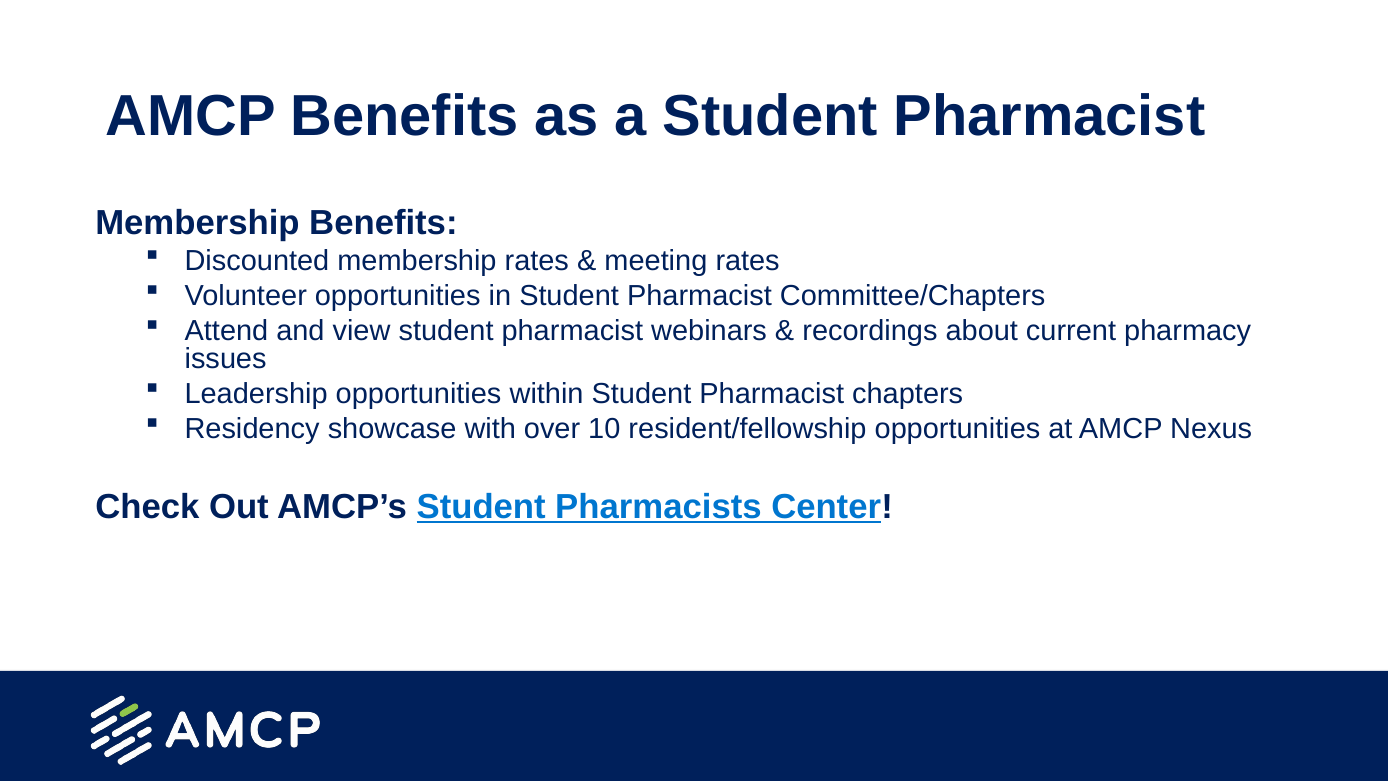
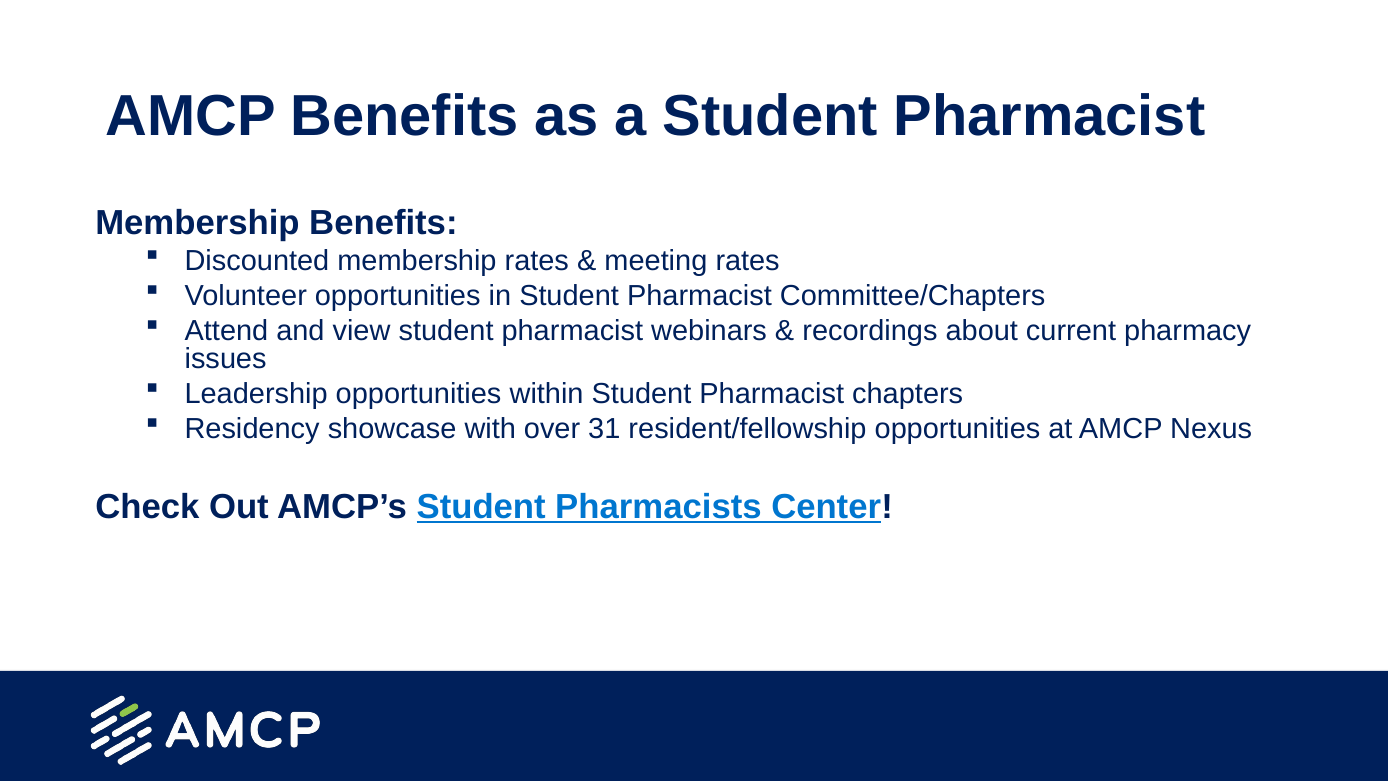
10: 10 -> 31
